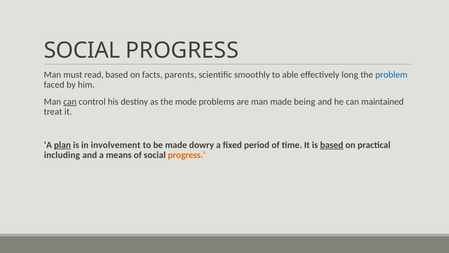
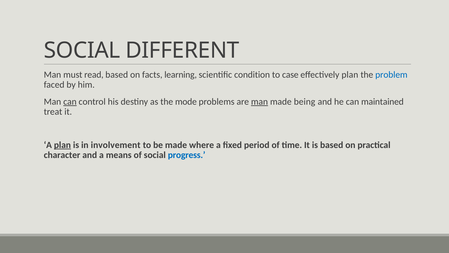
PROGRESS at (182, 50): PROGRESS -> DIFFERENT
parents: parents -> learning
smoothly: smoothly -> condition
able: able -> case
effectively long: long -> plan
man at (260, 101) underline: none -> present
dowry: dowry -> where
based at (332, 145) underline: present -> none
including: including -> character
progress at (187, 155) colour: orange -> blue
